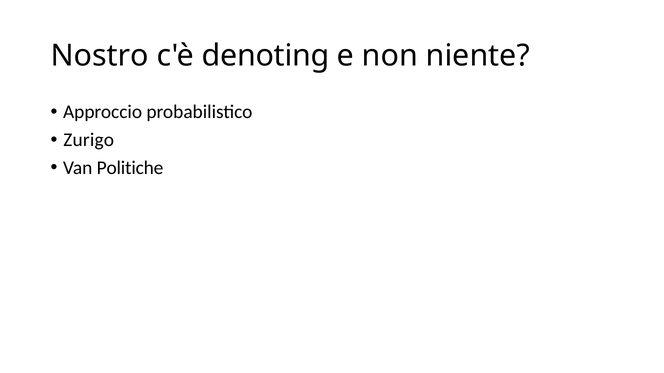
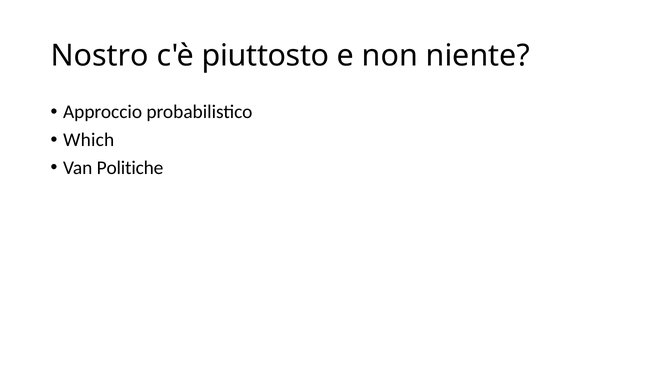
denoting: denoting -> piuttosto
Zurigo: Zurigo -> Which
